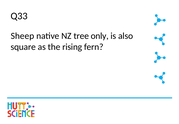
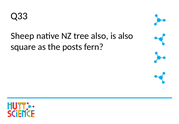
tree only: only -> also
rising: rising -> posts
